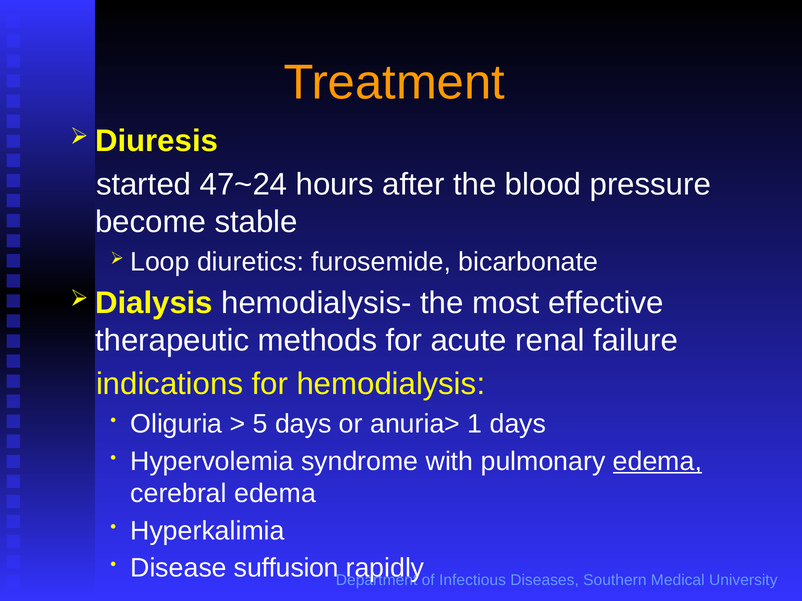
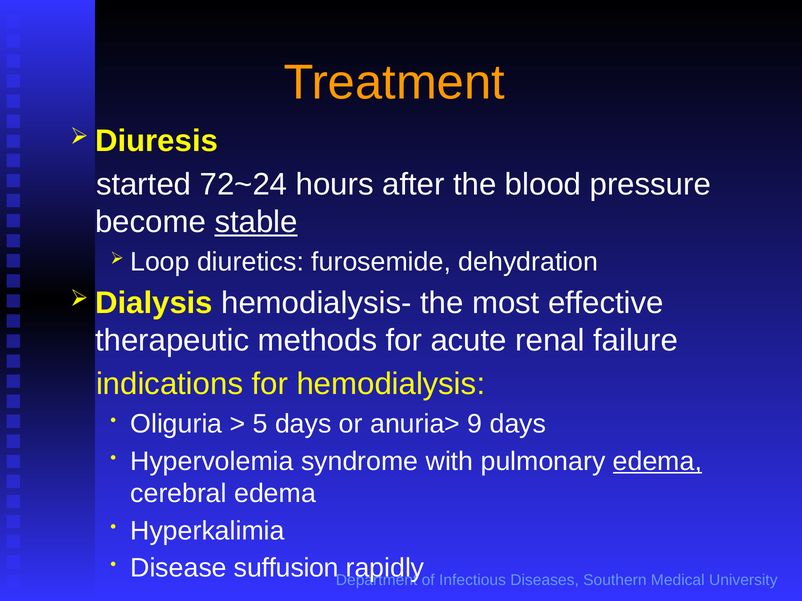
47~24: 47~24 -> 72~24
stable underline: none -> present
bicarbonate: bicarbonate -> dehydration
1: 1 -> 9
